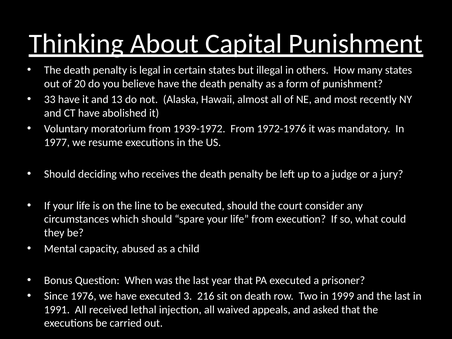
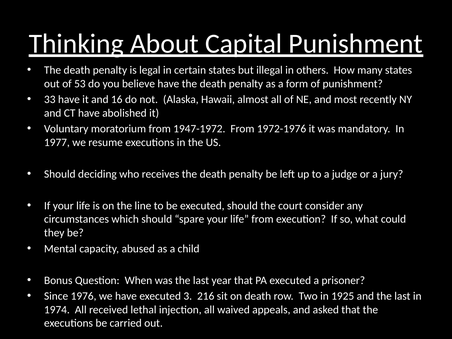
20: 20 -> 53
13: 13 -> 16
1939-1972: 1939-1972 -> 1947-1972
1999: 1999 -> 1925
1991: 1991 -> 1974
